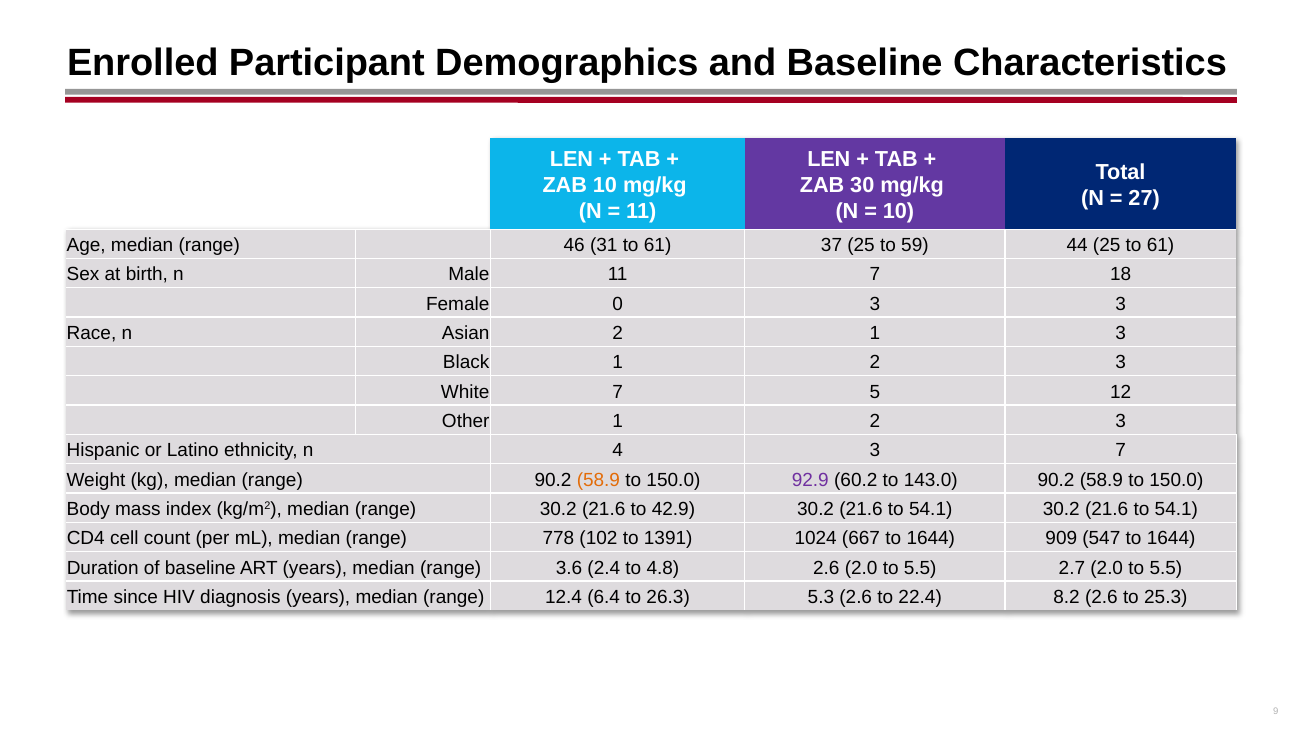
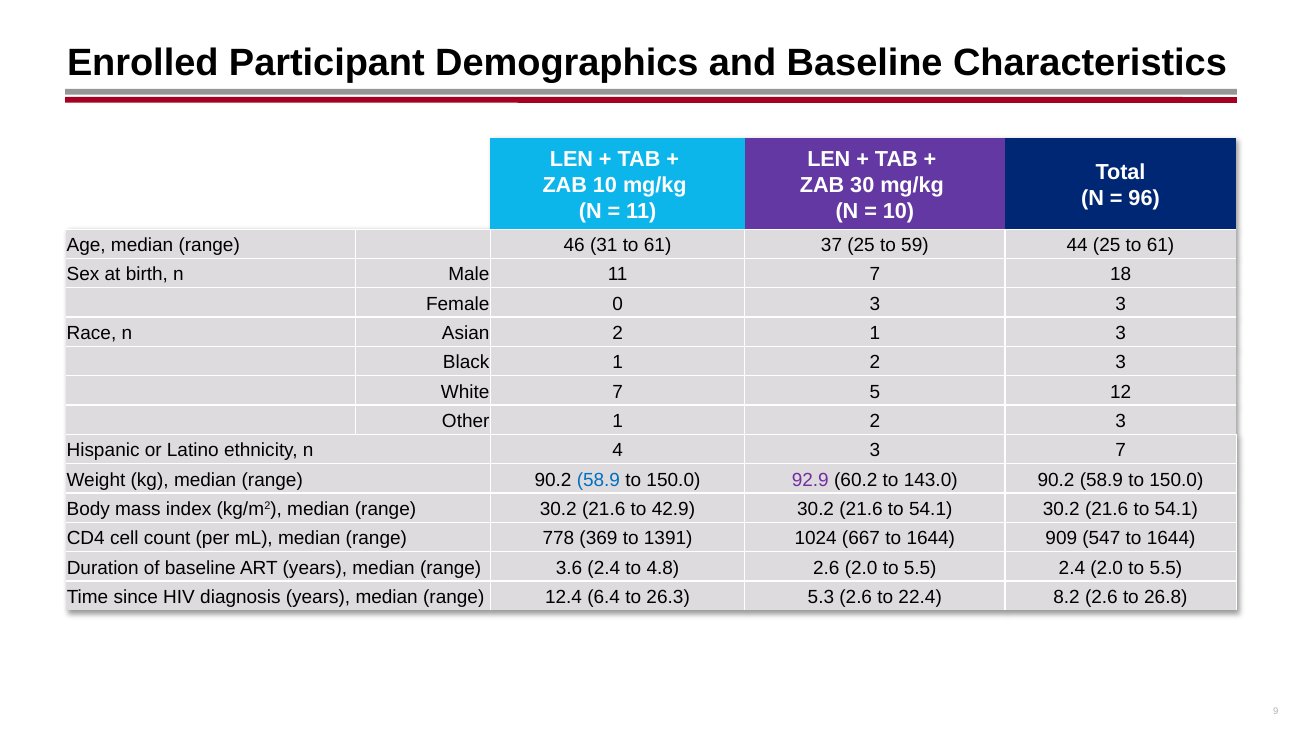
27: 27 -> 96
58.9 at (598, 479) colour: orange -> blue
102: 102 -> 369
5.5 2.7: 2.7 -> 2.4
25.3: 25.3 -> 26.8
